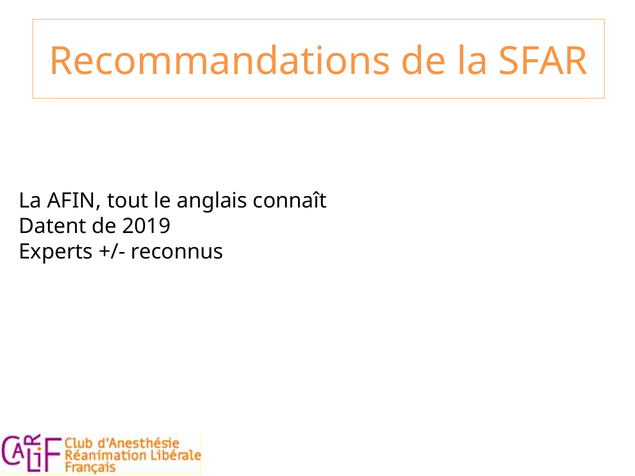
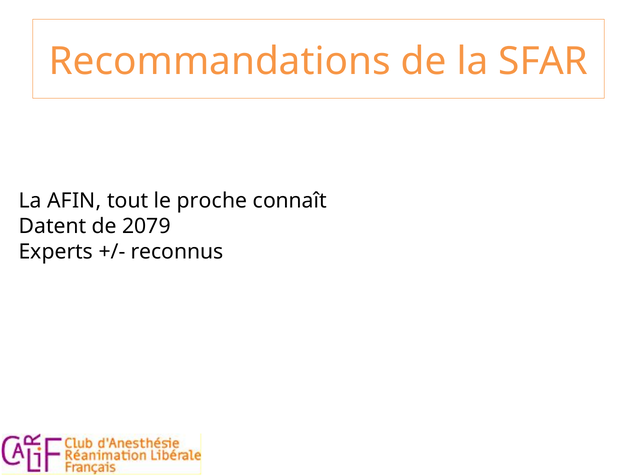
anglais: anglais -> proche
2019: 2019 -> 2079
